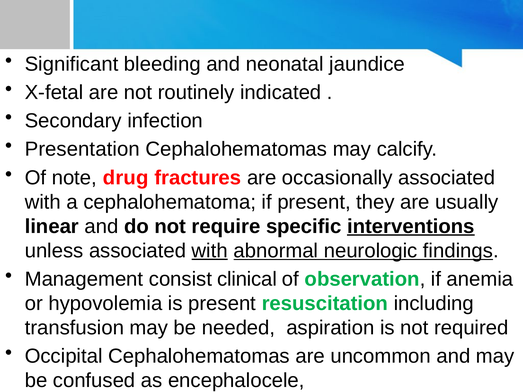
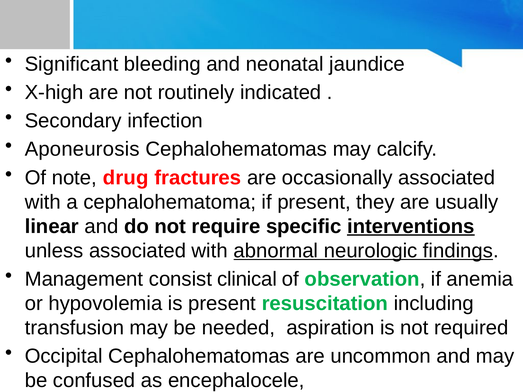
X-fetal: X-fetal -> X-high
Presentation: Presentation -> Aponeurosis
with at (210, 251) underline: present -> none
